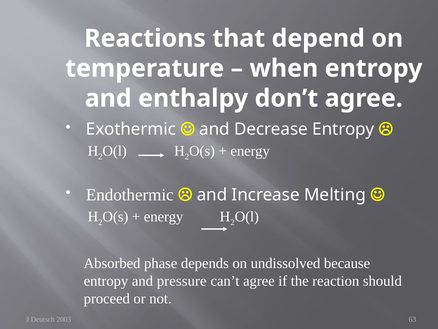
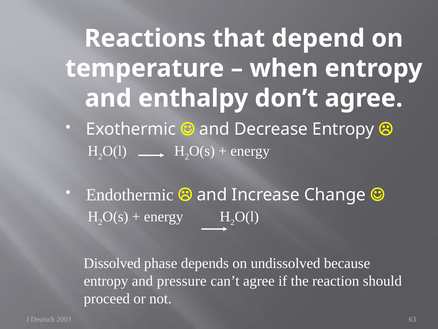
Melting: Melting -> Change
Absorbed: Absorbed -> Dissolved
